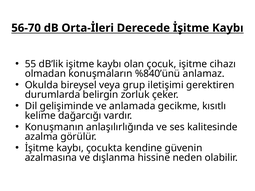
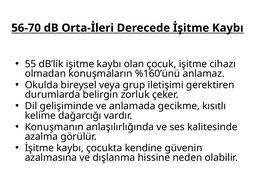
%840’ünü: %840’ünü -> %160’ünü
